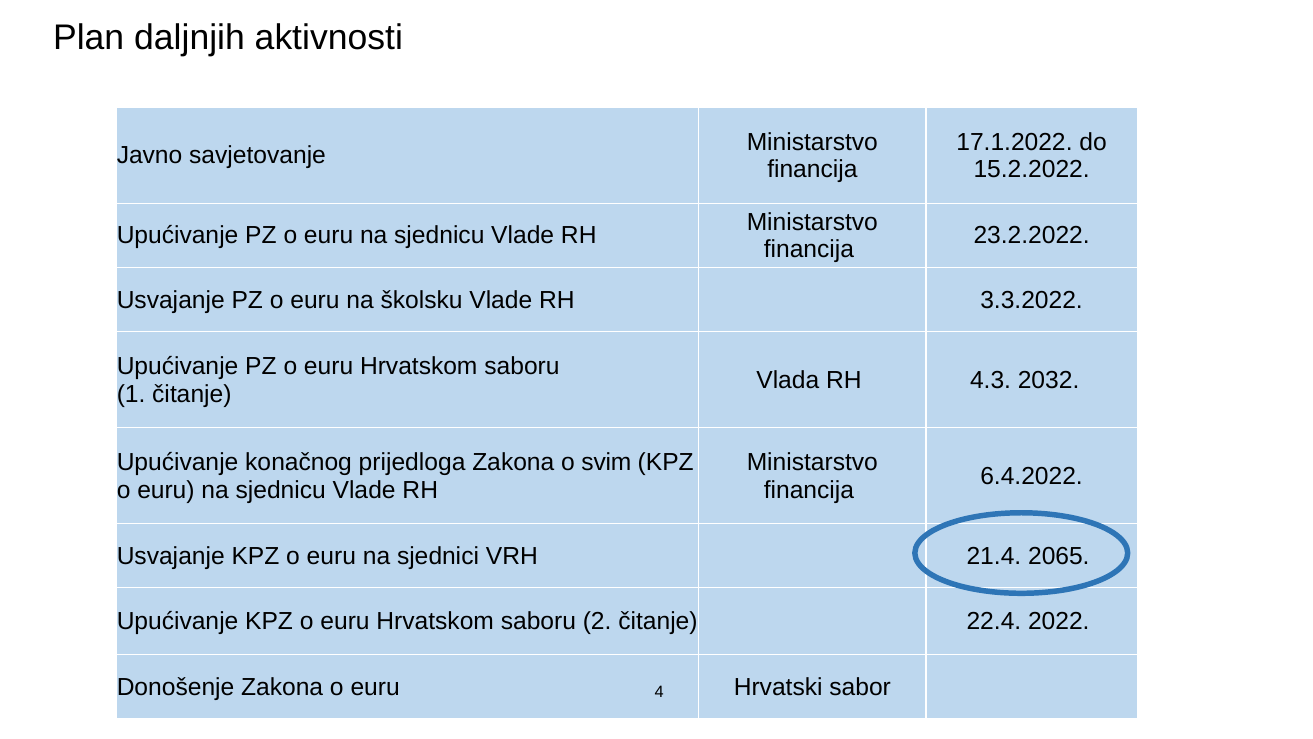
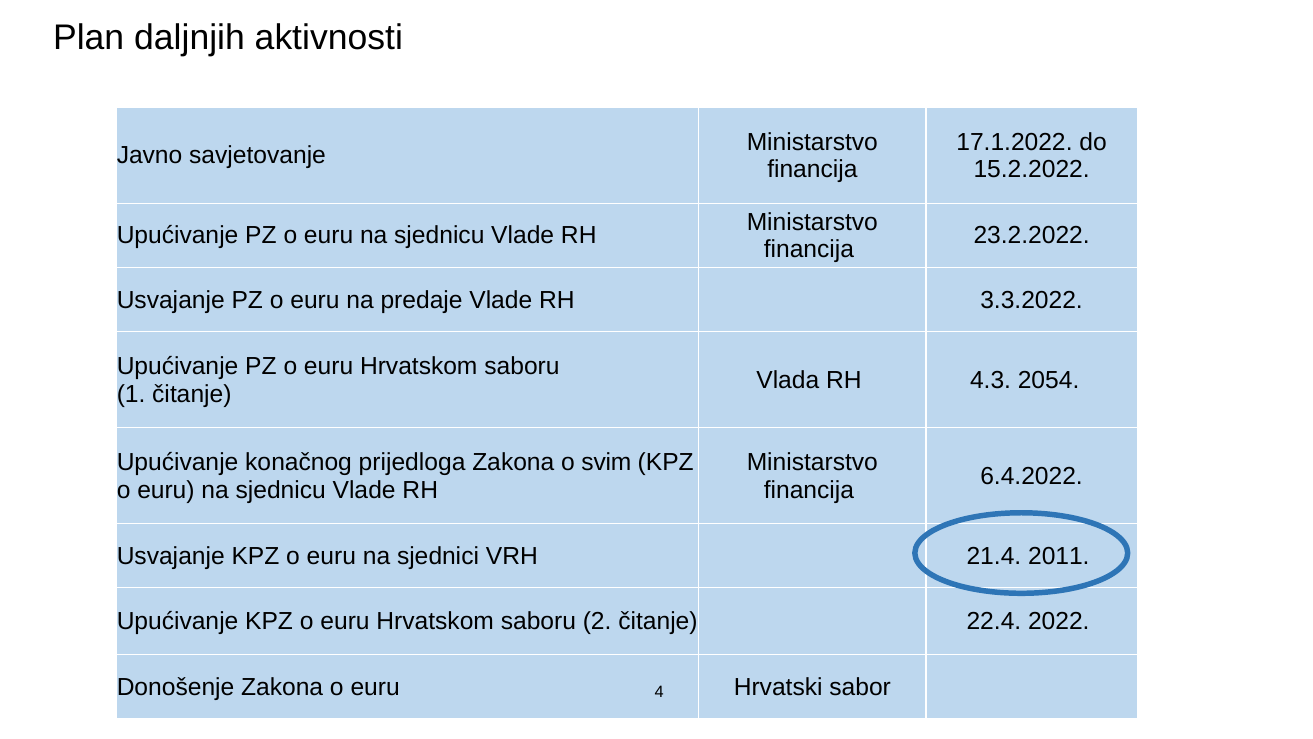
školsku: školsku -> predaje
2032: 2032 -> 2054
2065: 2065 -> 2011
